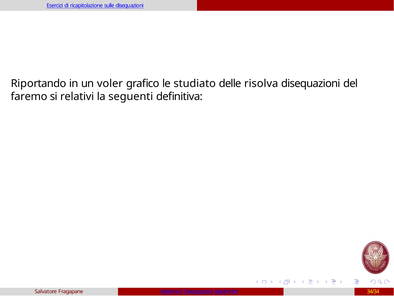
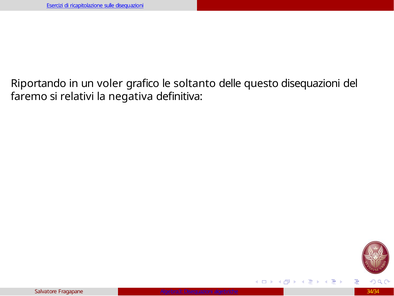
studiato: studiato -> soltanto
risolva: risolva -> questo
seguenti: seguenti -> negativa
